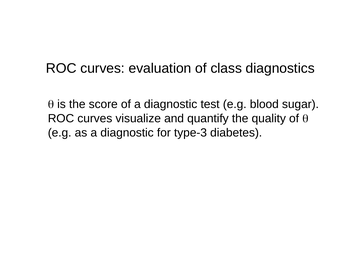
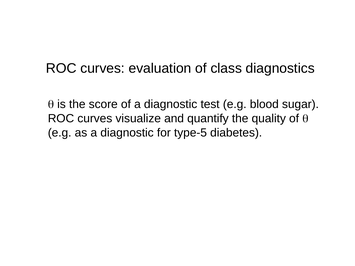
type-3: type-3 -> type-5
